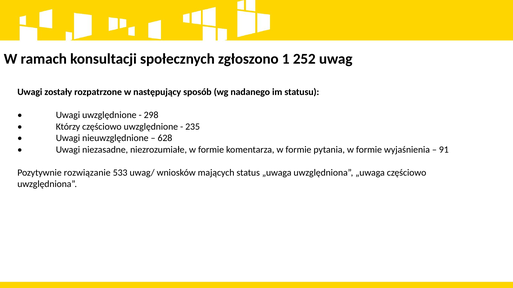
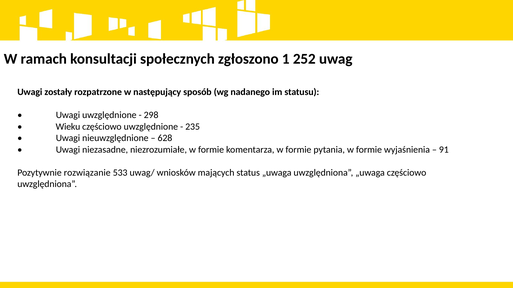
Którzy: Którzy -> Wieku
